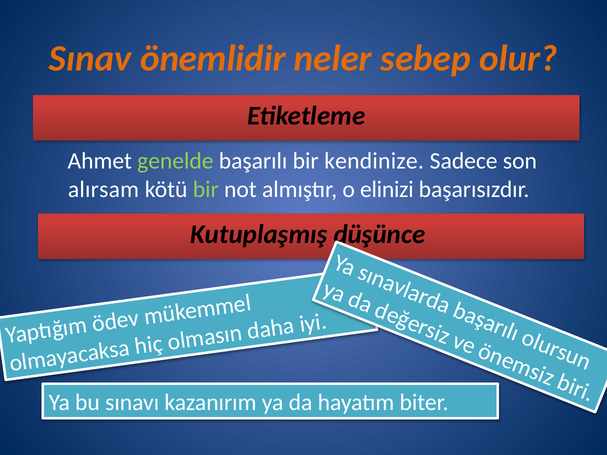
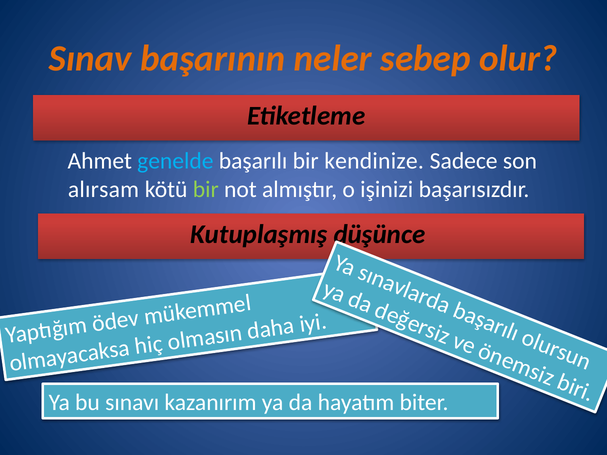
önemlidir: önemlidir -> başarının
genelde colour: light green -> light blue
elinizi: elinizi -> işinizi
